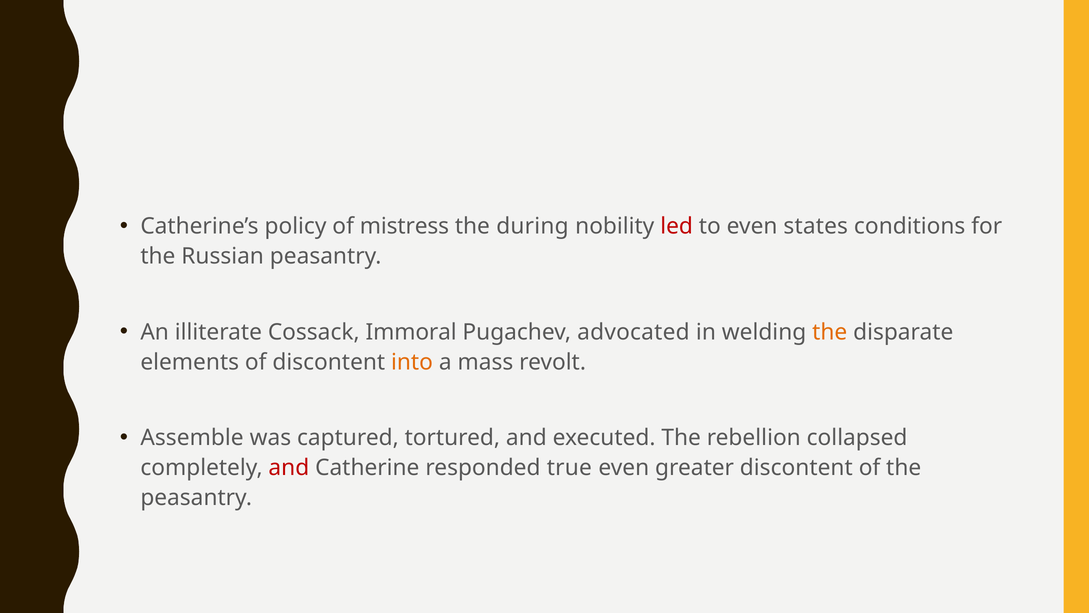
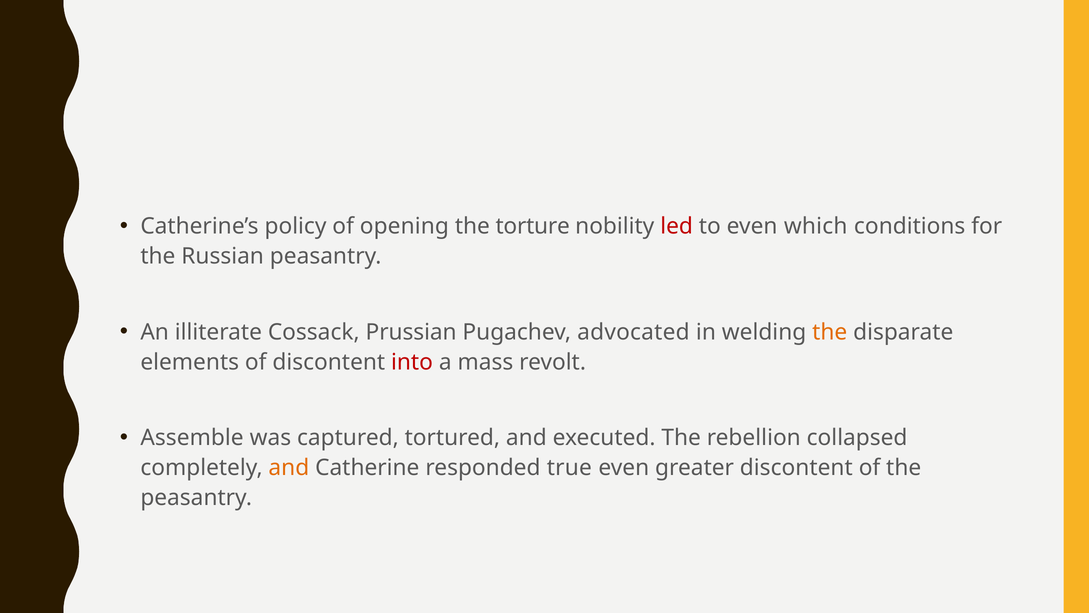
mistress: mistress -> opening
during: during -> torture
states: states -> which
Immoral: Immoral -> Prussian
into colour: orange -> red
and at (289, 468) colour: red -> orange
